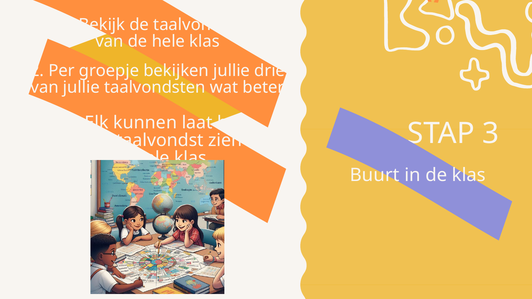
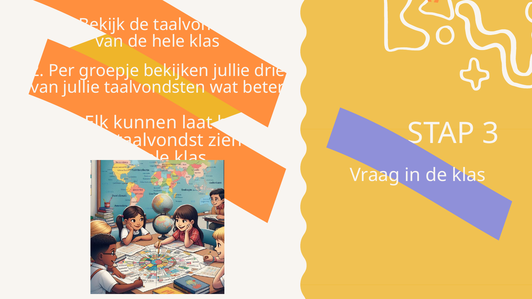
Buurt: Buurt -> Vraag
